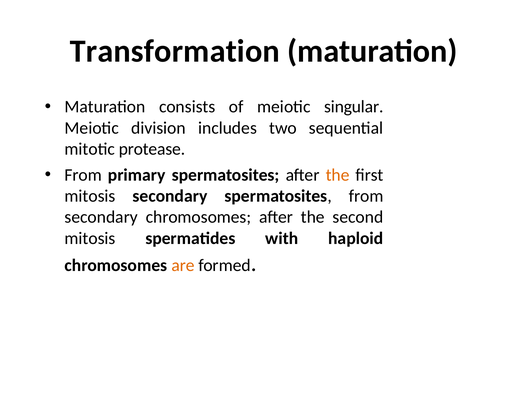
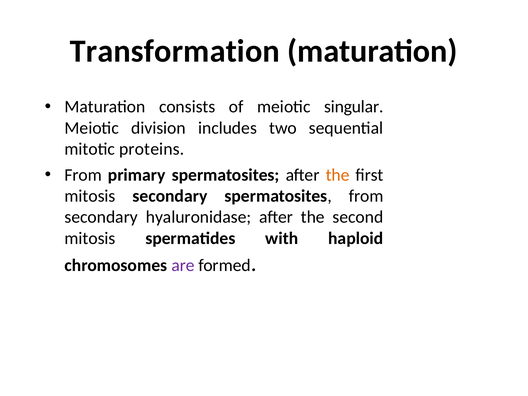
protease: protease -> proteins
secondary chromosomes: chromosomes -> hyaluronidase
are colour: orange -> purple
